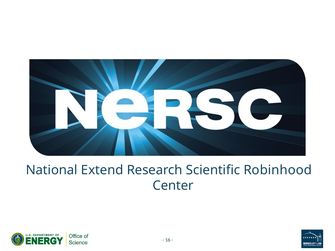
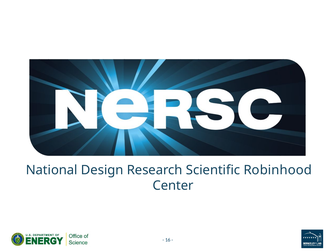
Extend: Extend -> Design
